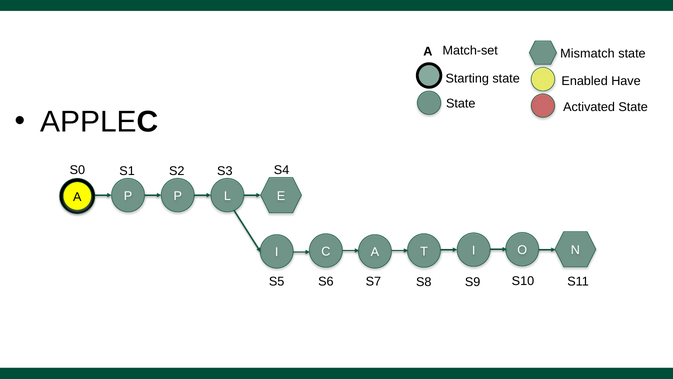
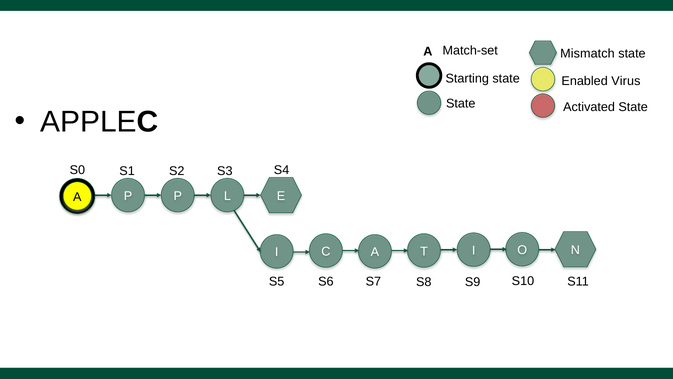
Have: Have -> Virus
